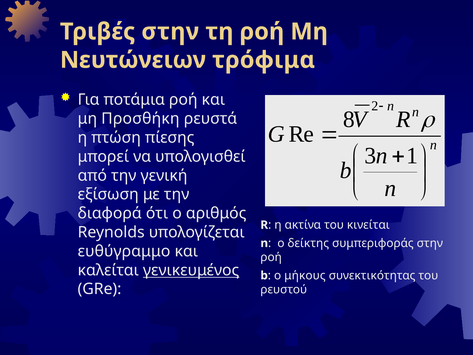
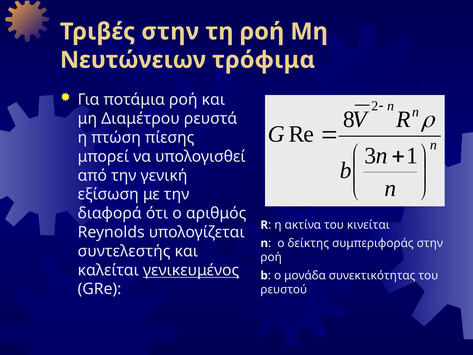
Προσθήκη: Προσθήκη -> Διαμέτρου
ευθύγραμμο: ευθύγραμμο -> συντελεστής
μήκους: μήκους -> μονάδα
